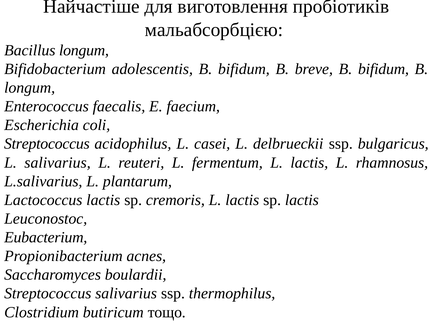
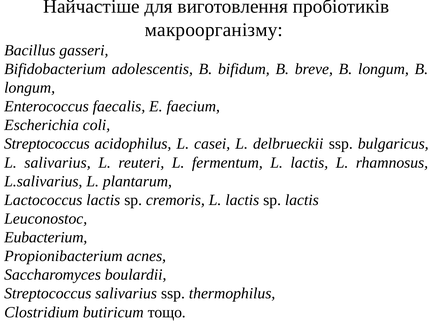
мальабсорбцією: мальабсорбцією -> макроорганізму
Bacillus longum: longum -> gasseri
breve B bifidum: bifidum -> longum
